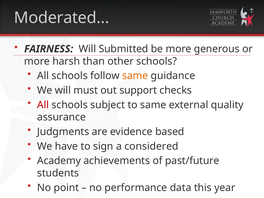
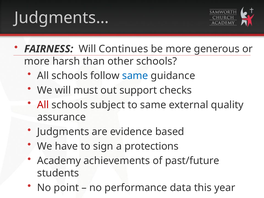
Moderated…: Moderated… -> Judgments…
Submitted: Submitted -> Continues
same at (135, 76) colour: orange -> blue
considered: considered -> protections
